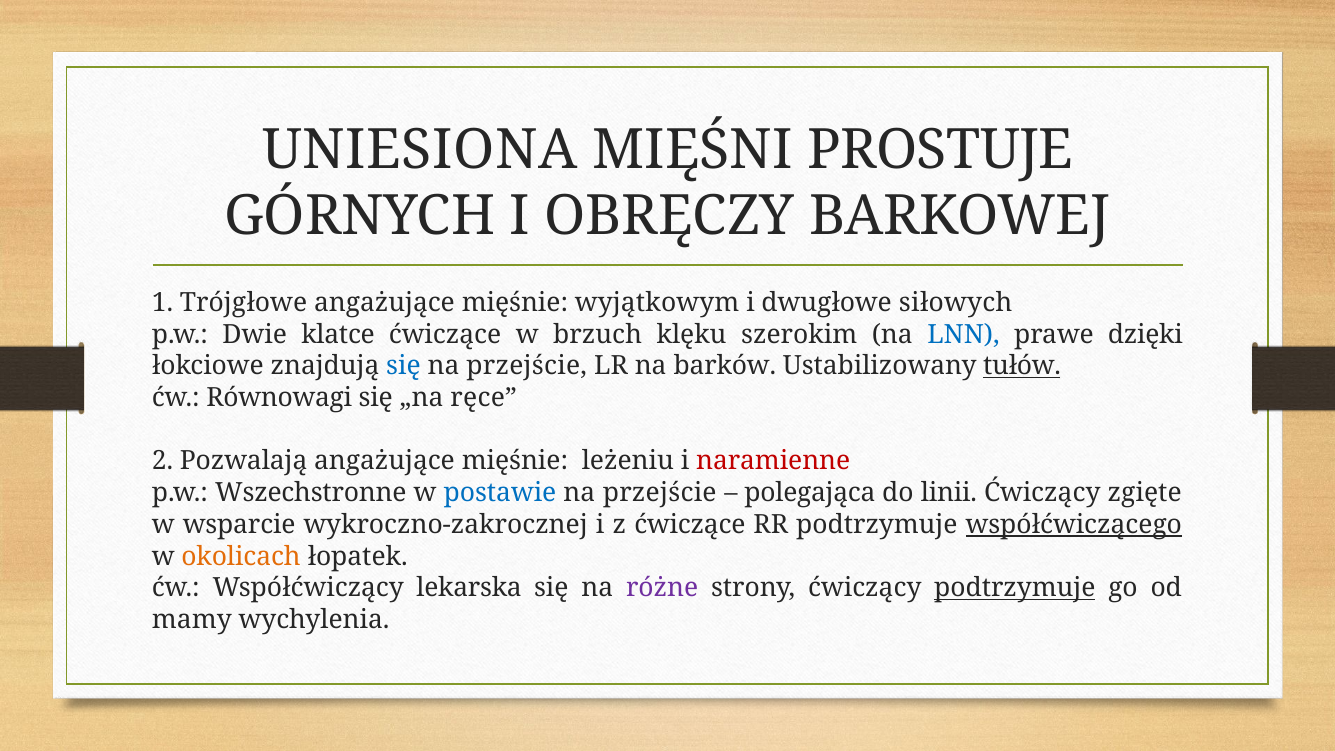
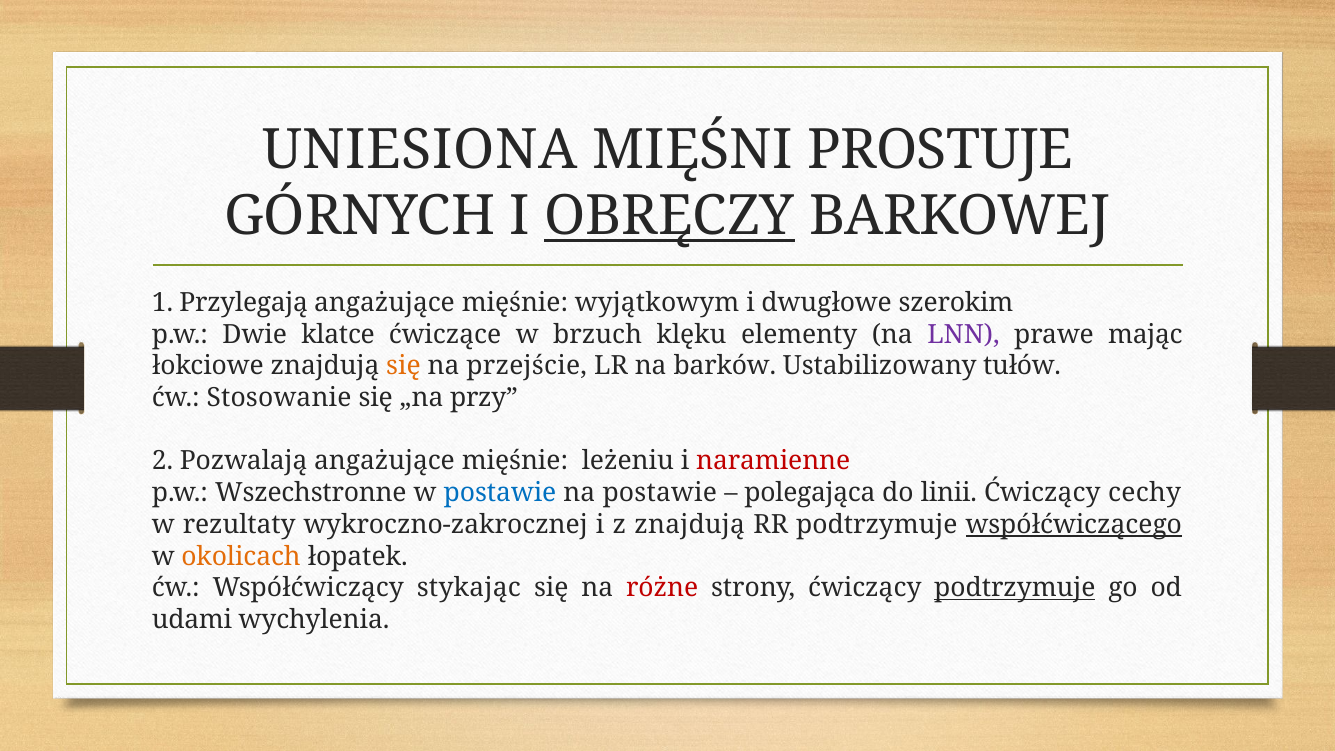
OBRĘCZY underline: none -> present
Trójgłowe: Trójgłowe -> Przylegają
siłowych: siłowych -> szerokim
szerokim: szerokim -> elementy
LNN colour: blue -> purple
dzięki: dzięki -> mając
się at (403, 366) colour: blue -> orange
tułów underline: present -> none
Równowagi: Równowagi -> Stosowanie
ręce: ręce -> przy
przejście at (660, 493): przejście -> postawie
zgięte: zgięte -> cechy
wsparcie: wsparcie -> rezultaty
z ćwiczące: ćwiczące -> znajdują
lekarska: lekarska -> stykając
różne colour: purple -> red
mamy: mamy -> udami
